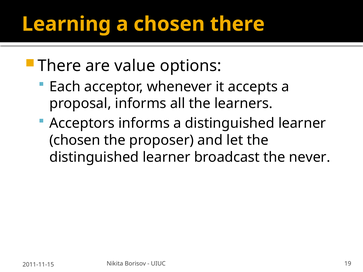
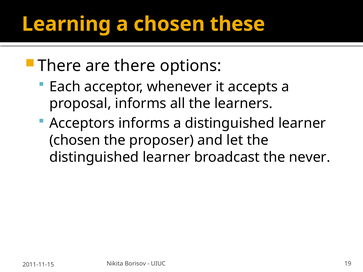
chosen there: there -> these
are value: value -> there
